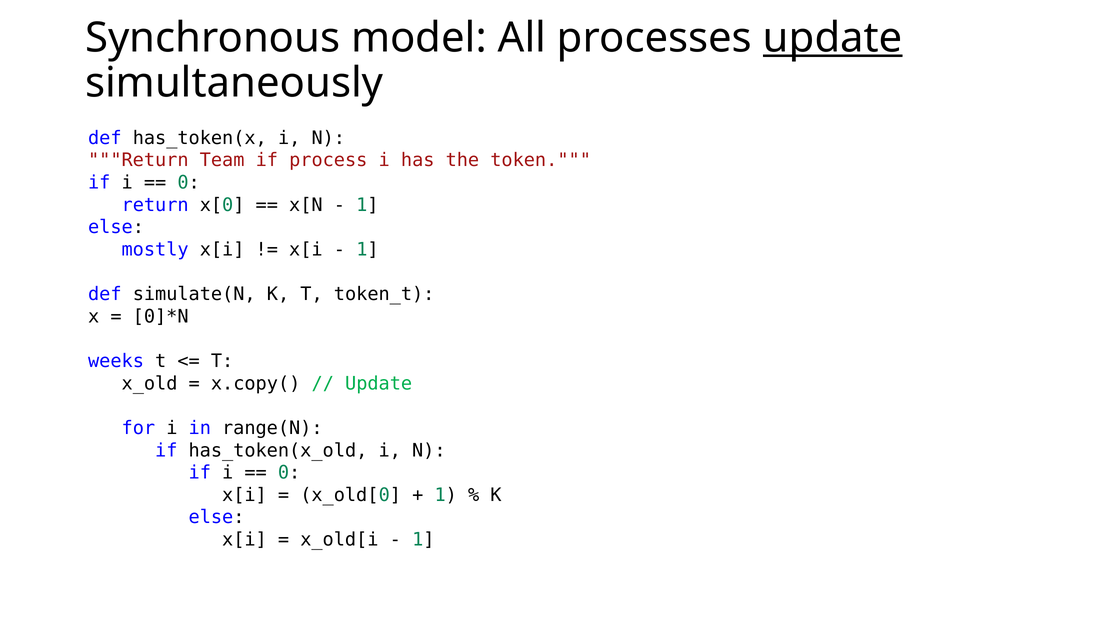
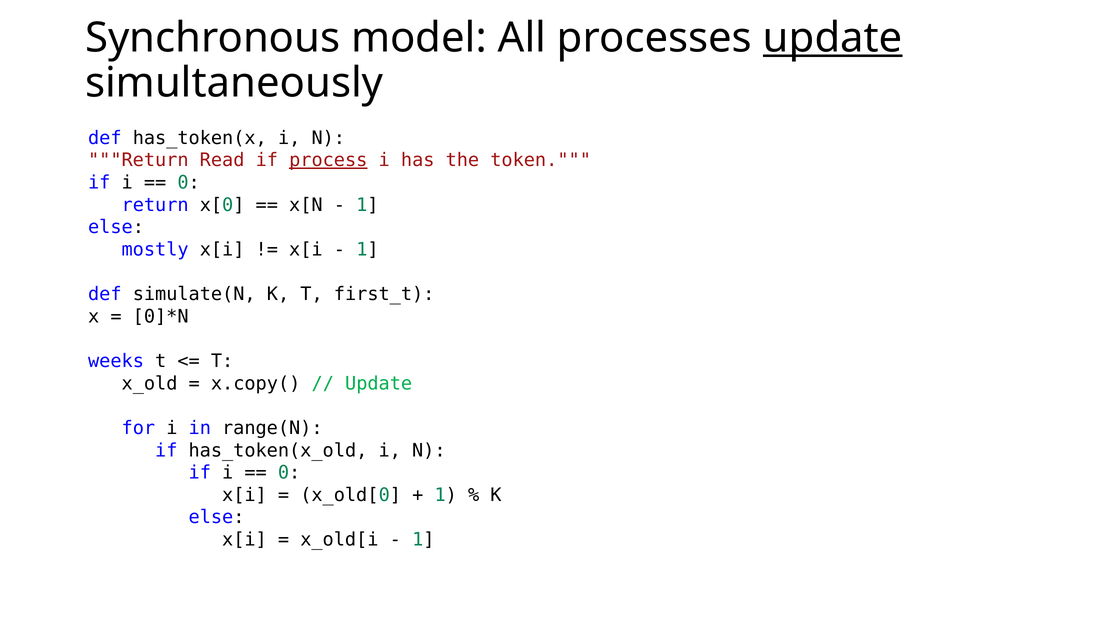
Team: Team -> Read
process underline: none -> present
token_t: token_t -> first_t
